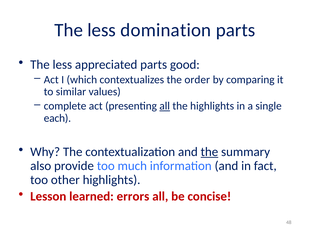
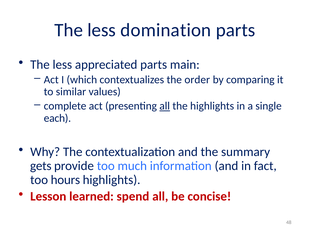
good: good -> main
the at (209, 152) underline: present -> none
also: also -> gets
other: other -> hours
errors: errors -> spend
